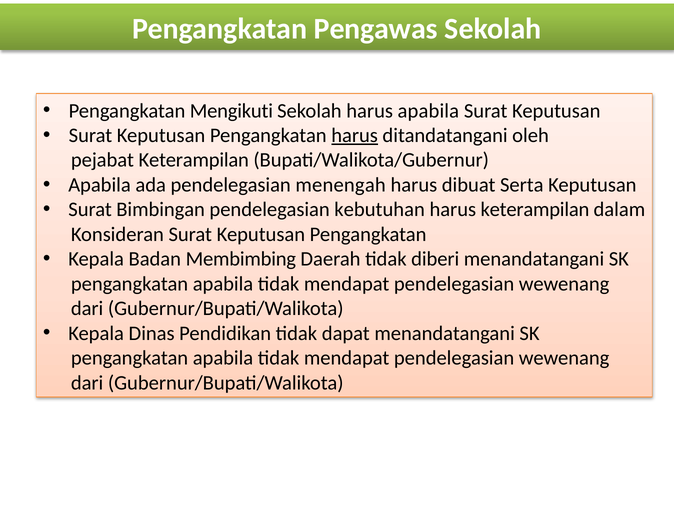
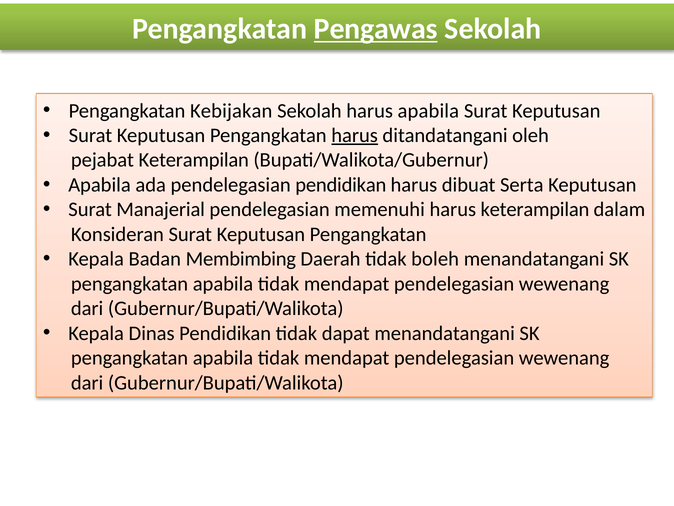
Pengawas underline: none -> present
Mengikuti: Mengikuti -> Kebijakan
pendelegasian menengah: menengah -> pendidikan
Bimbingan: Bimbingan -> Manajerial
kebutuhan: kebutuhan -> memenuhi
diberi: diberi -> boleh
